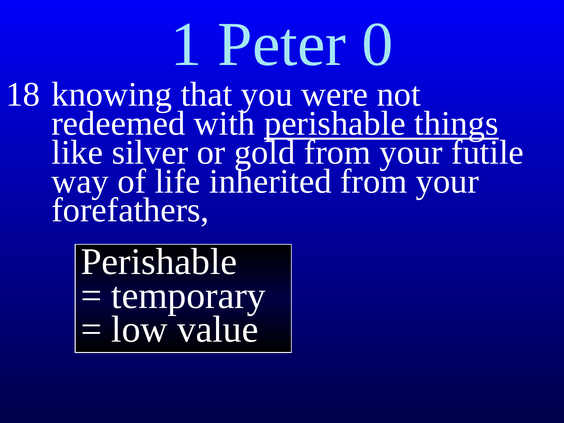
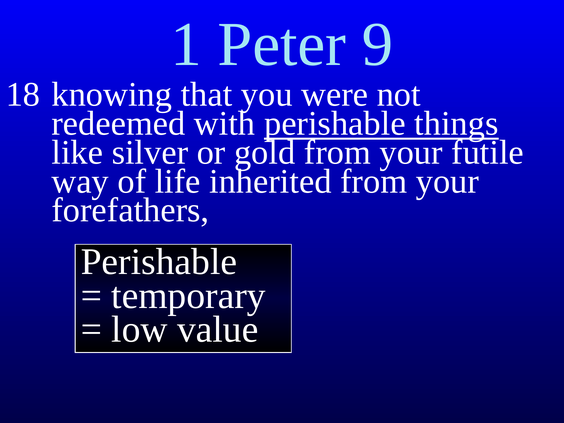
0: 0 -> 9
